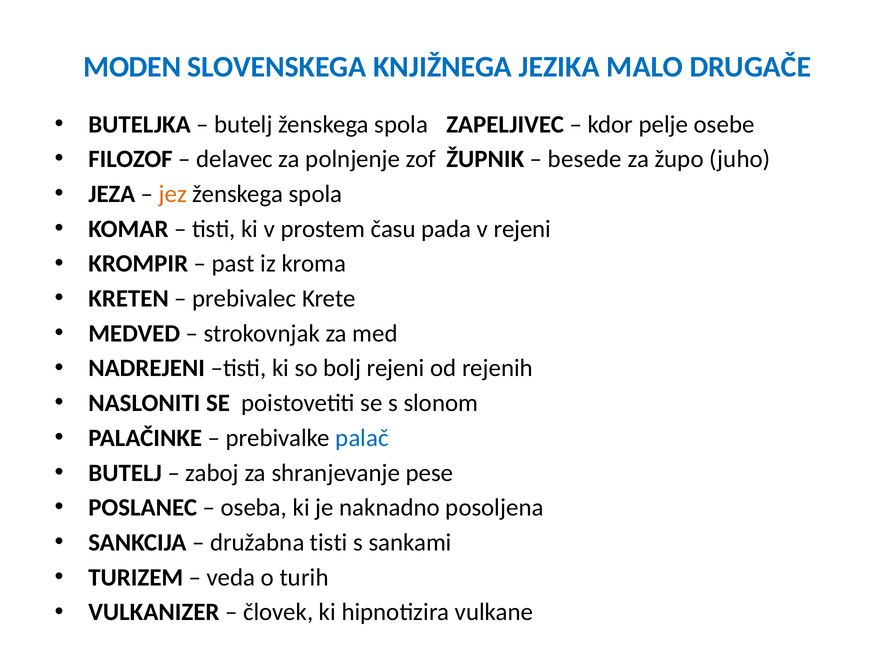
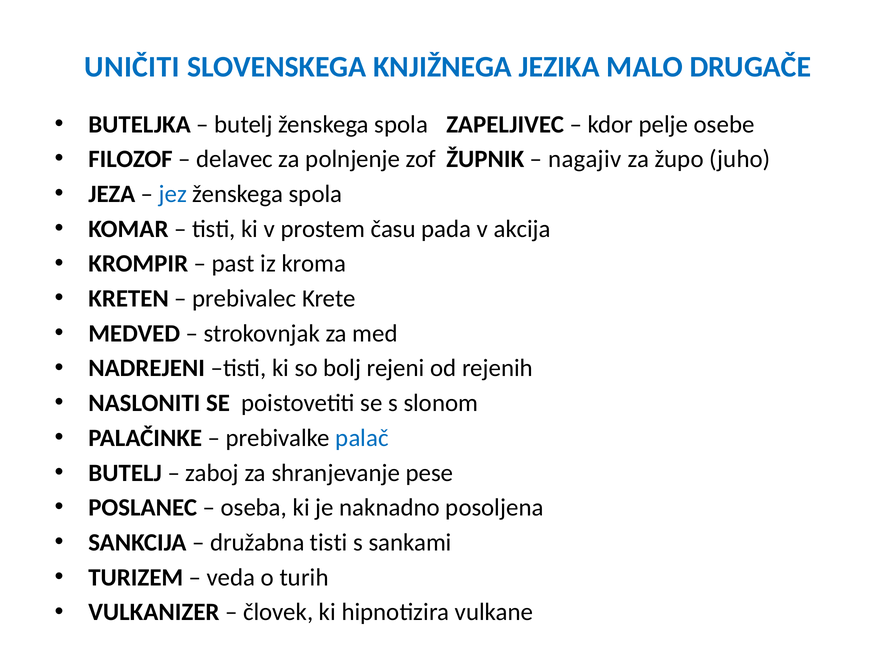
MODEN: MODEN -> UNIČITI
besede: besede -> nagajiv
jez colour: orange -> blue
v rejeni: rejeni -> akcija
